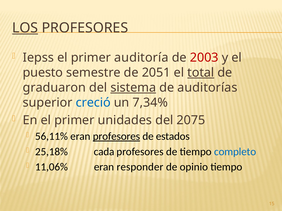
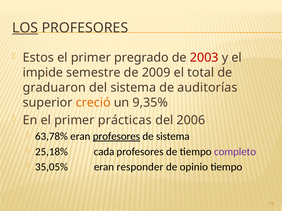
Iepss: Iepss -> Estos
auditoría: auditoría -> pregrado
puesto: puesto -> impide
2051: 2051 -> 2009
total underline: present -> none
sistema at (133, 88) underline: present -> none
creció colour: blue -> orange
7,34%: 7,34% -> 9,35%
unidades: unidades -> prácticas
2075: 2075 -> 2006
56,11%: 56,11% -> 63,78%
de estados: estados -> sistema
completo colour: blue -> purple
11,06%: 11,06% -> 35,05%
